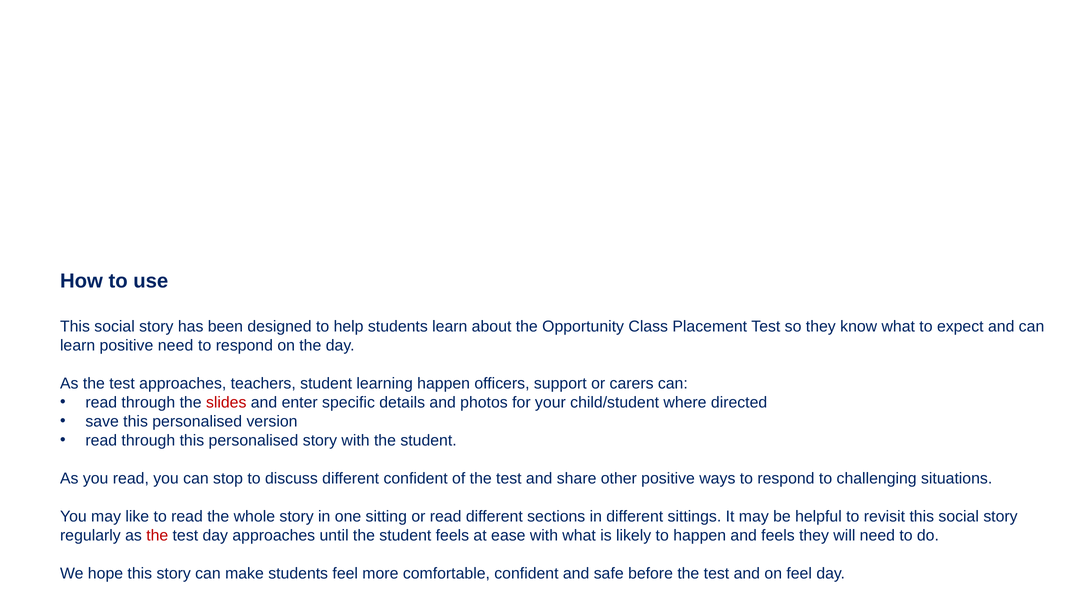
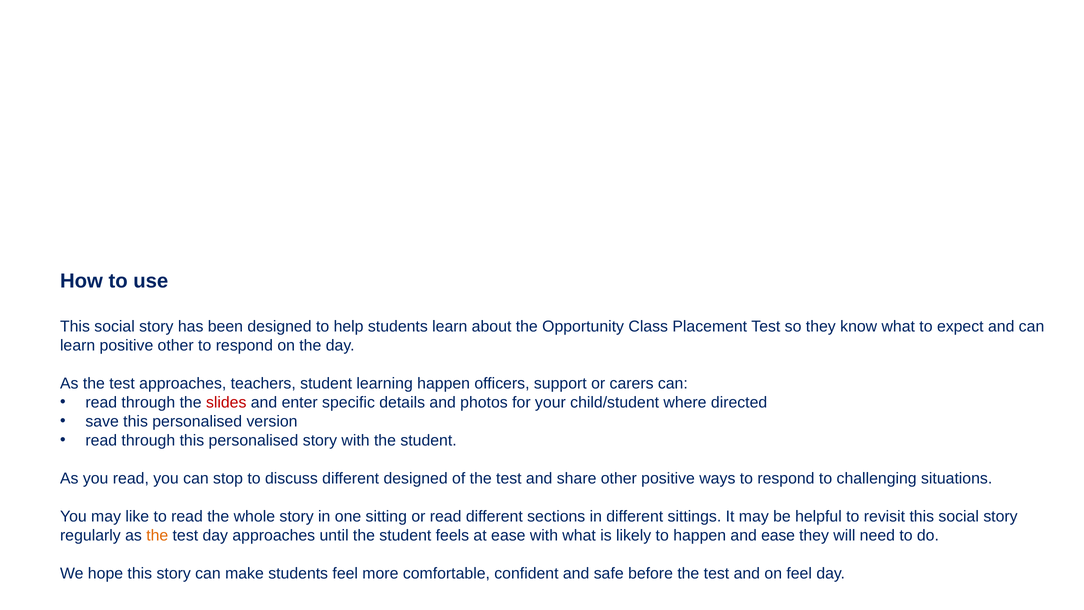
positive need: need -> other
different confident: confident -> designed
the at (157, 535) colour: red -> orange
and feels: feels -> ease
